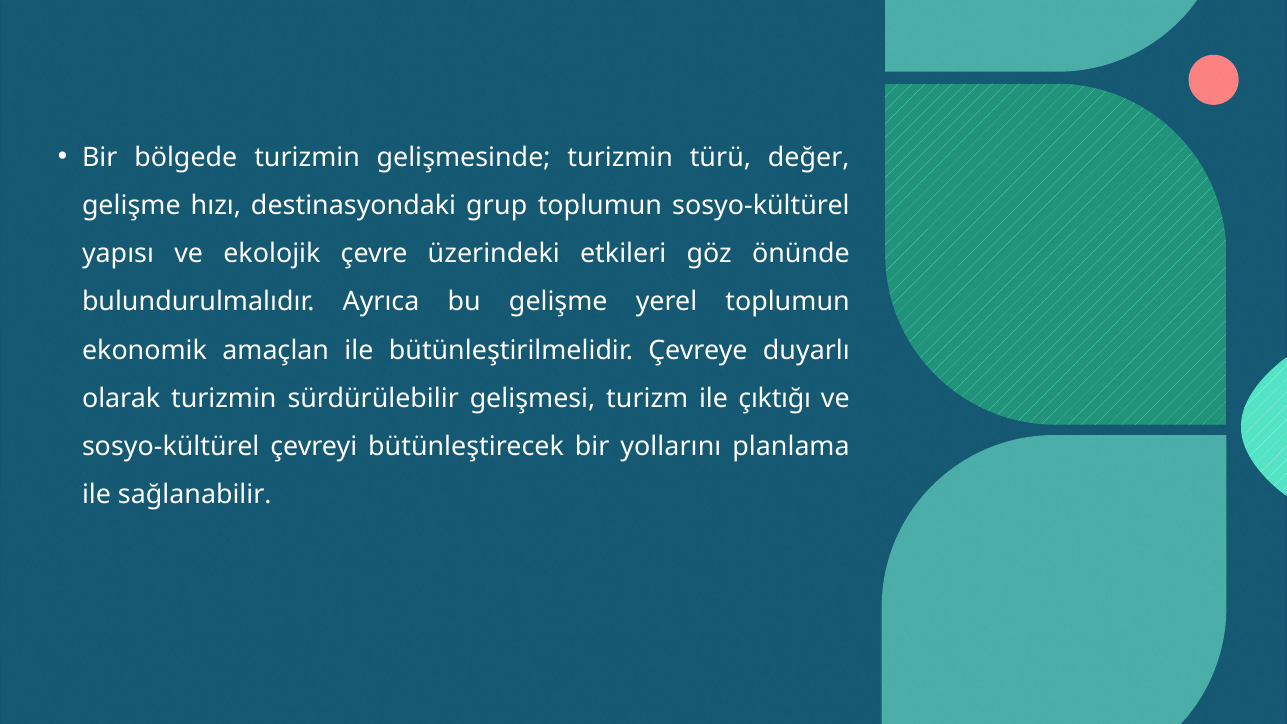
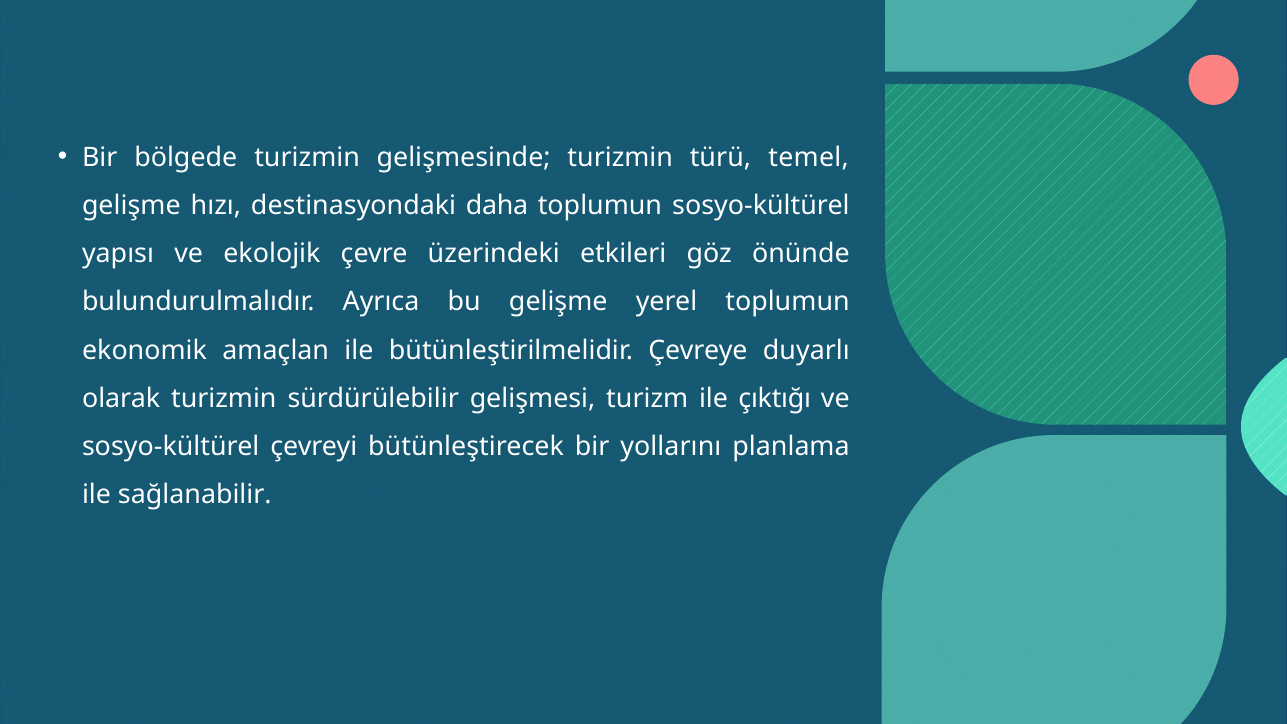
değer: değer -> temel
grup: grup -> daha
